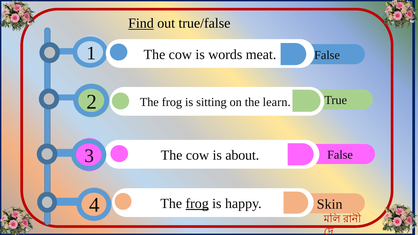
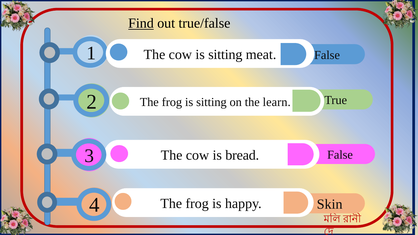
cow is words: words -> sitting
about: about -> bread
frog at (197, 204) underline: present -> none
